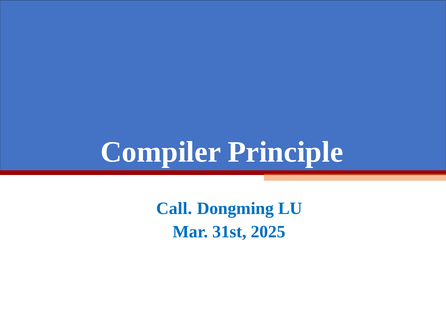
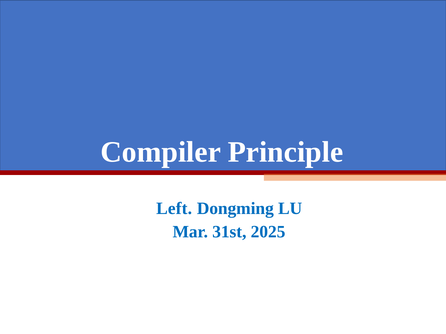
Call: Call -> Left
